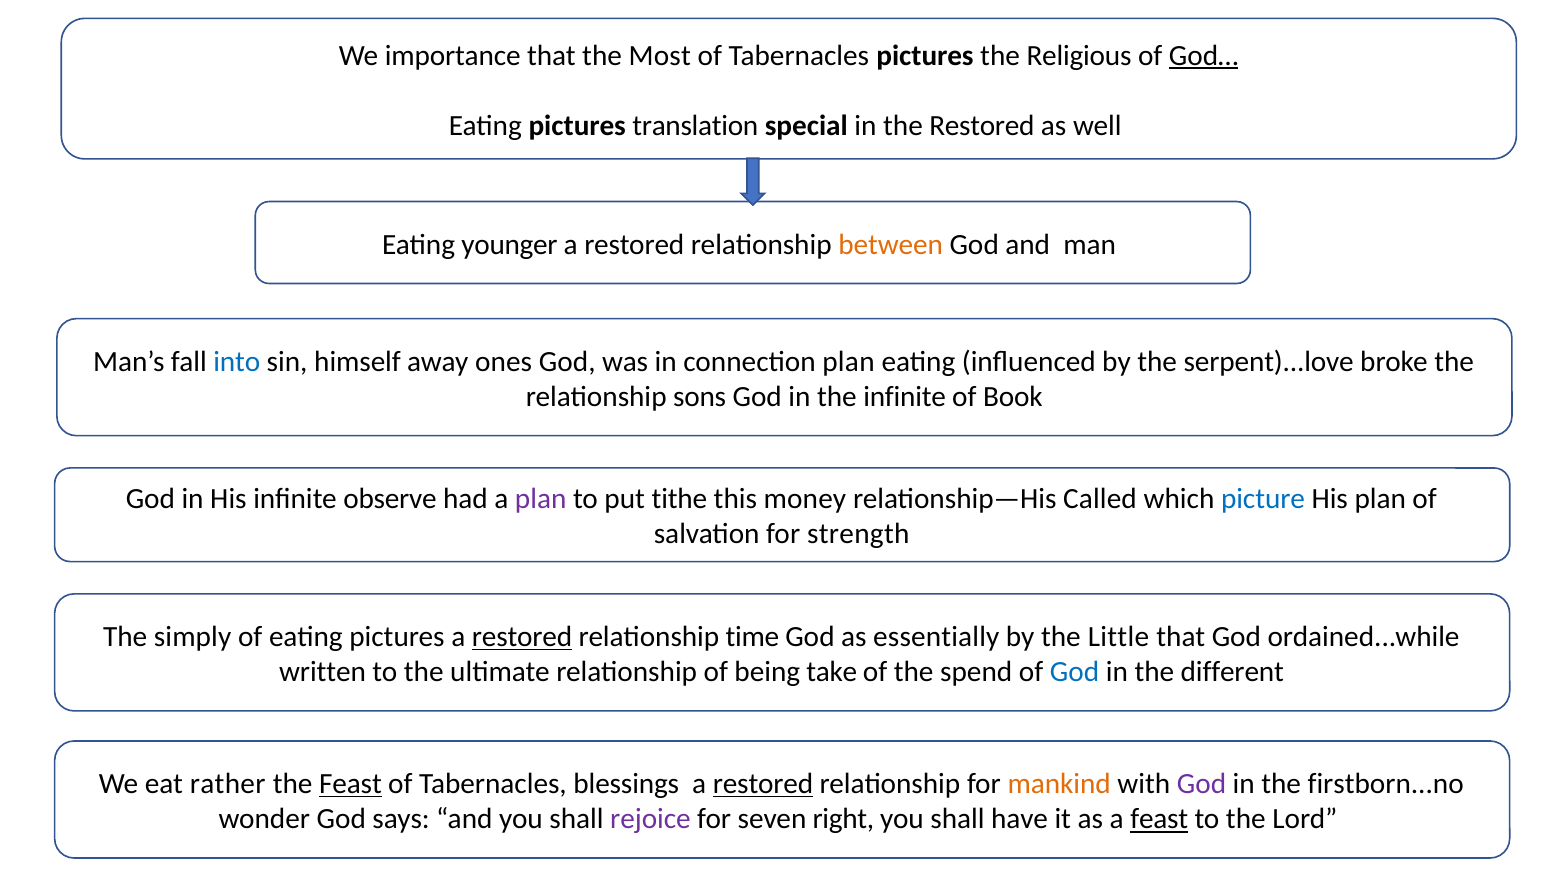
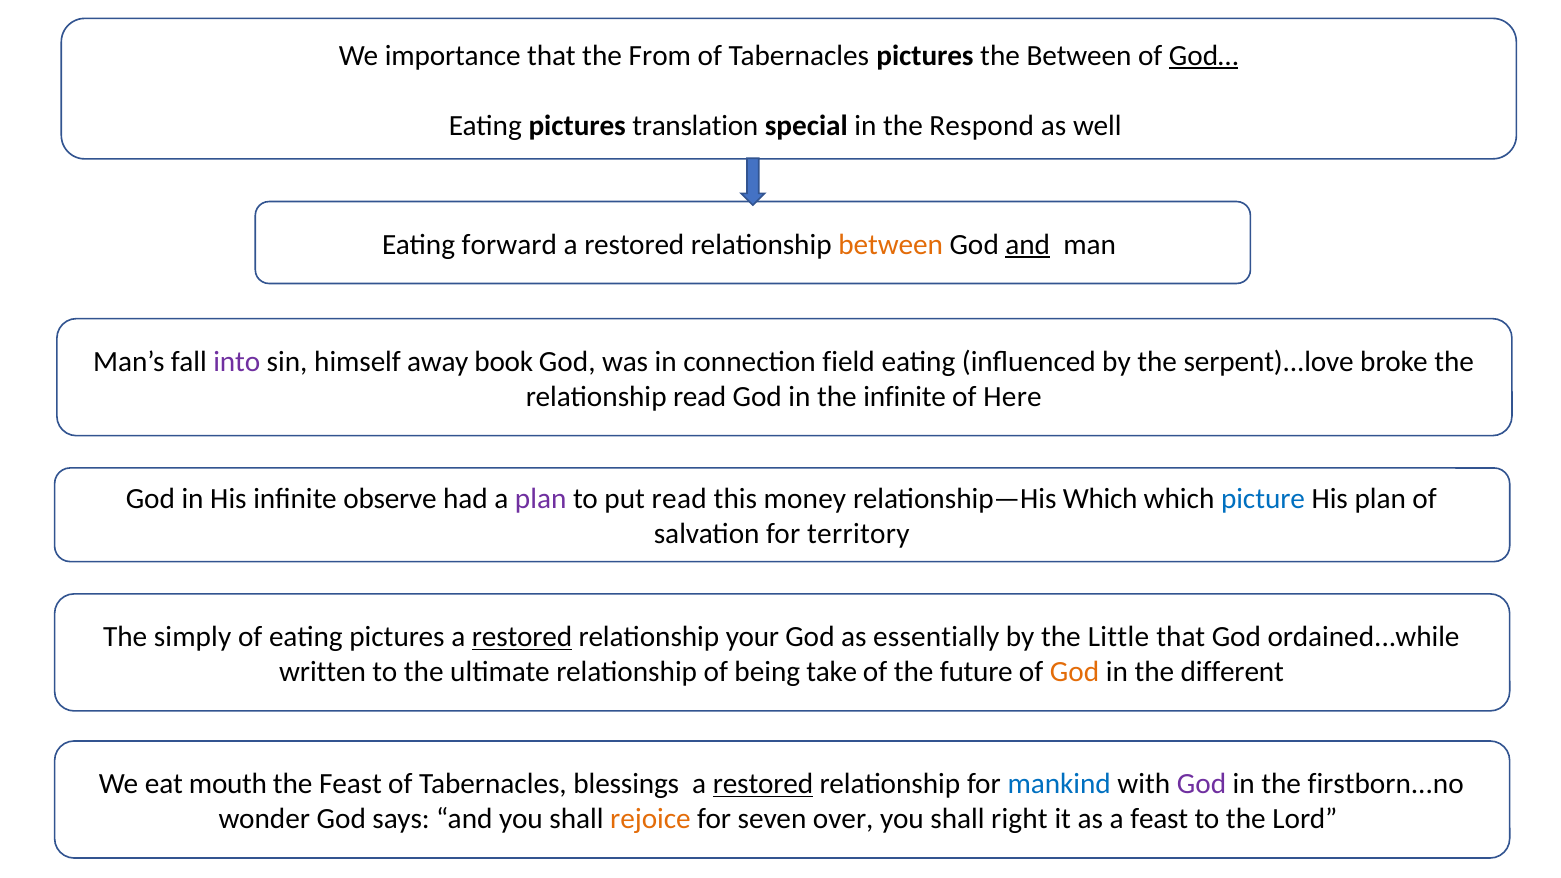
Most: Most -> From
the Religious: Religious -> Between
the Restored: Restored -> Respond
younger: younger -> forward
and at (1028, 245) underline: none -> present
into colour: blue -> purple
ones: ones -> book
connection plan: plan -> field
relationship sons: sons -> read
Book: Book -> Here
put tithe: tithe -> read
relationship—His Called: Called -> Which
strength: strength -> territory
time: time -> your
spend: spend -> future
God at (1075, 672) colour: blue -> orange
rather: rather -> mouth
Feast at (351, 784) underline: present -> none
mankind colour: orange -> blue
rejoice colour: purple -> orange
right: right -> over
have: have -> right
feast at (1159, 819) underline: present -> none
